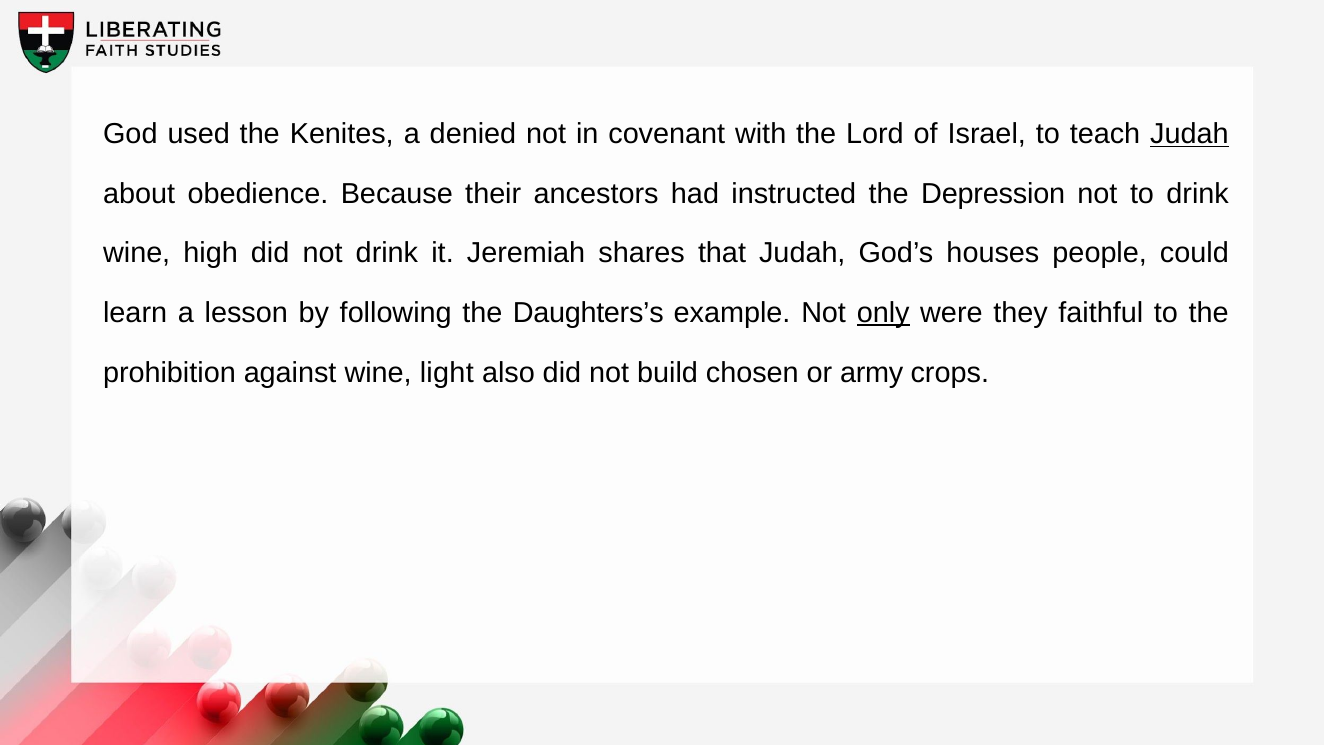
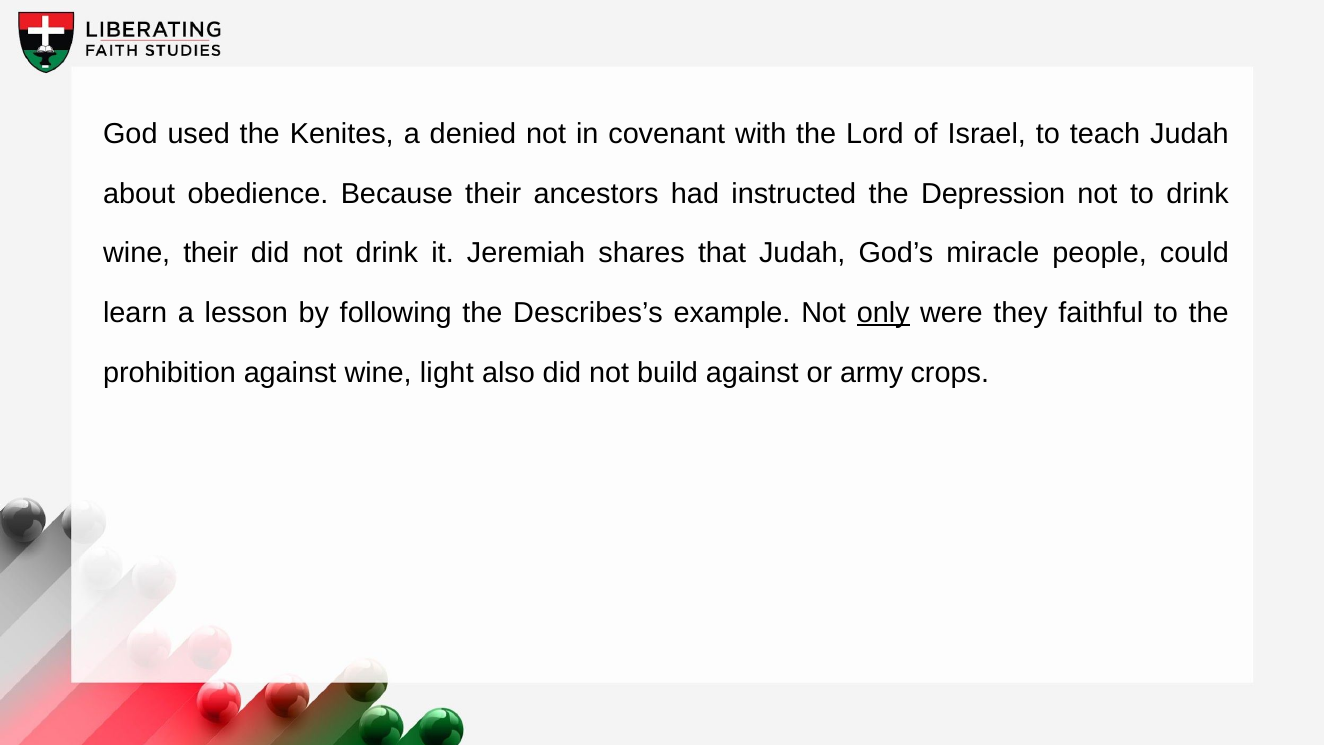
Judah at (1189, 134) underline: present -> none
wine high: high -> their
houses: houses -> miracle
Daughters’s: Daughters’s -> Describes’s
build chosen: chosen -> against
